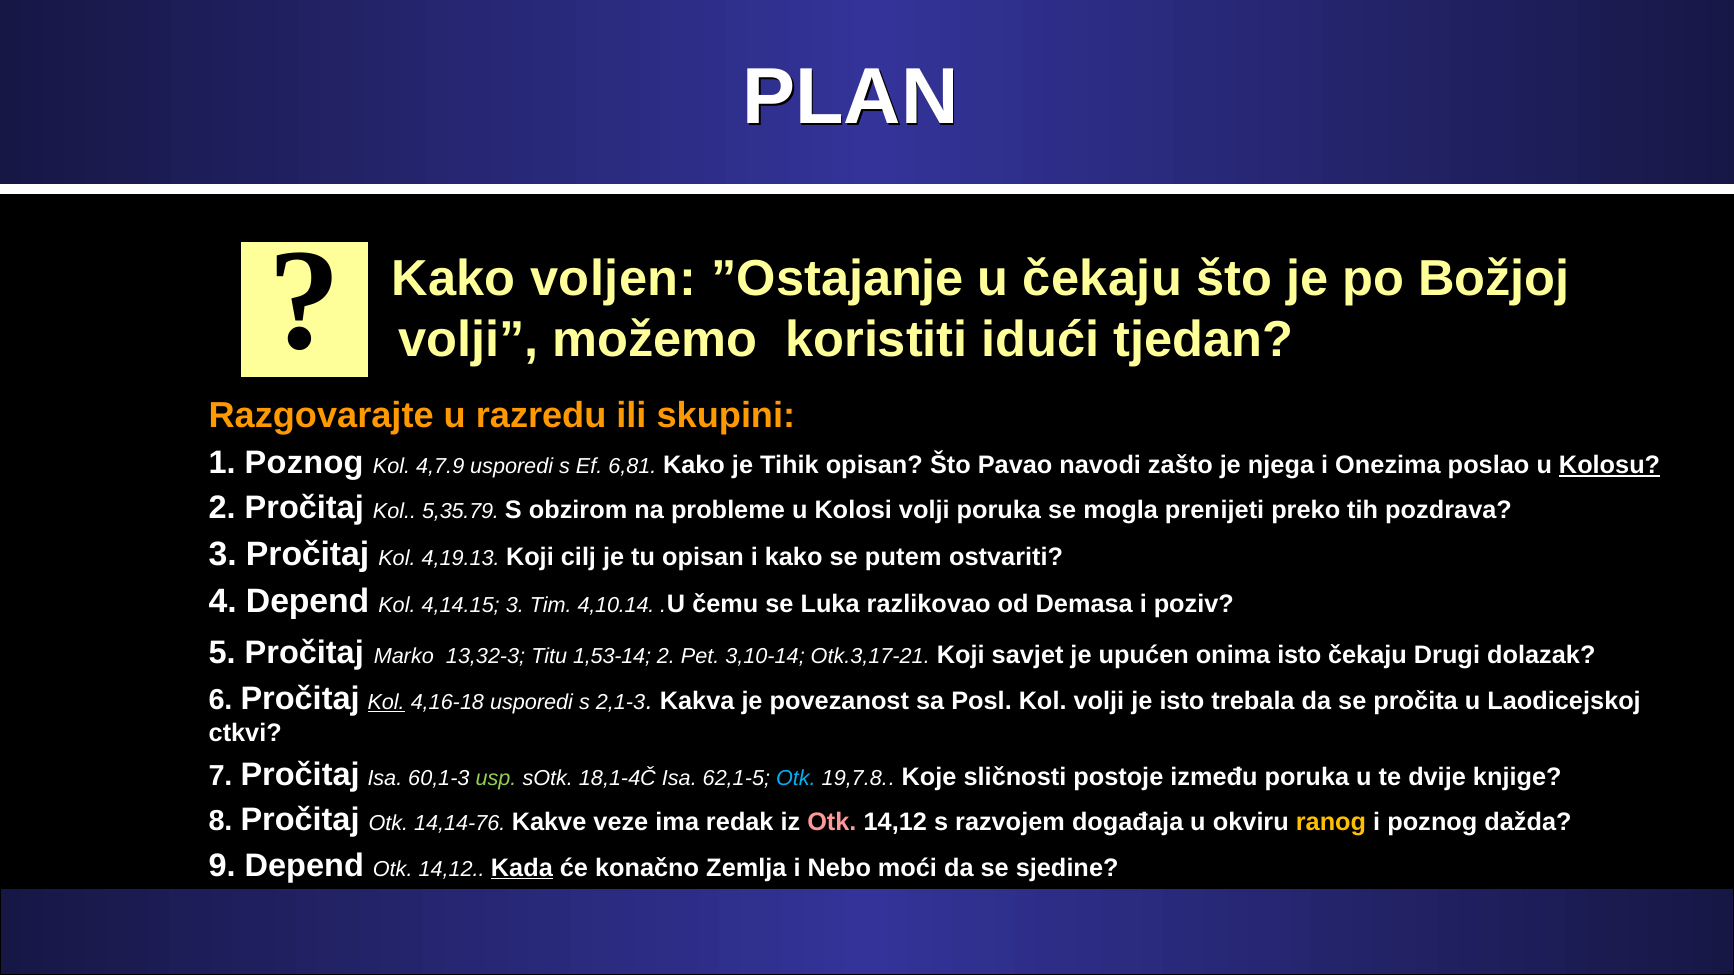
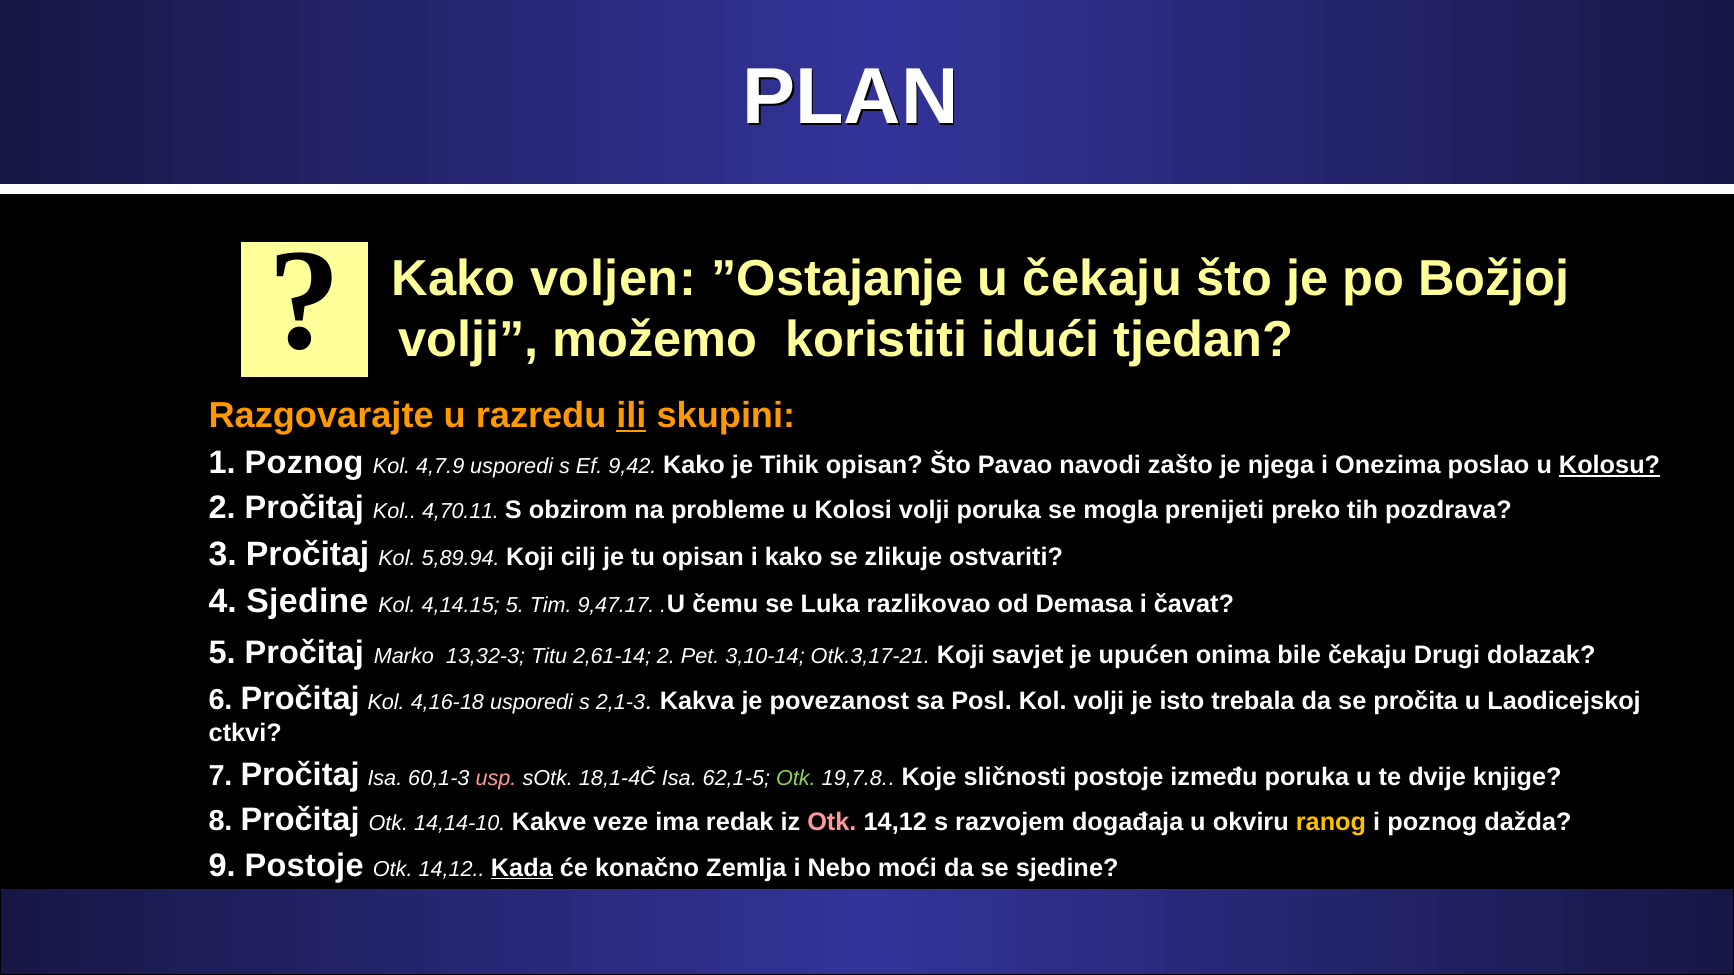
ili underline: none -> present
6,81: 6,81 -> 9,42
5,35.79: 5,35.79 -> 4,70.11
4,19.13: 4,19.13 -> 5,89.94
putem: putem -> zlikuje
4 Depend: Depend -> Sjedine
4,14.15 3: 3 -> 5
4,10.14: 4,10.14 -> 9,47.17
poziv: poziv -> čavat
1,53-14: 1,53-14 -> 2,61-14
onima isto: isto -> bile
Kol at (386, 702) underline: present -> none
usp colour: light green -> pink
Otk at (796, 778) colour: light blue -> light green
14,14-76: 14,14-76 -> 14,14-10
9 Depend: Depend -> Postoje
